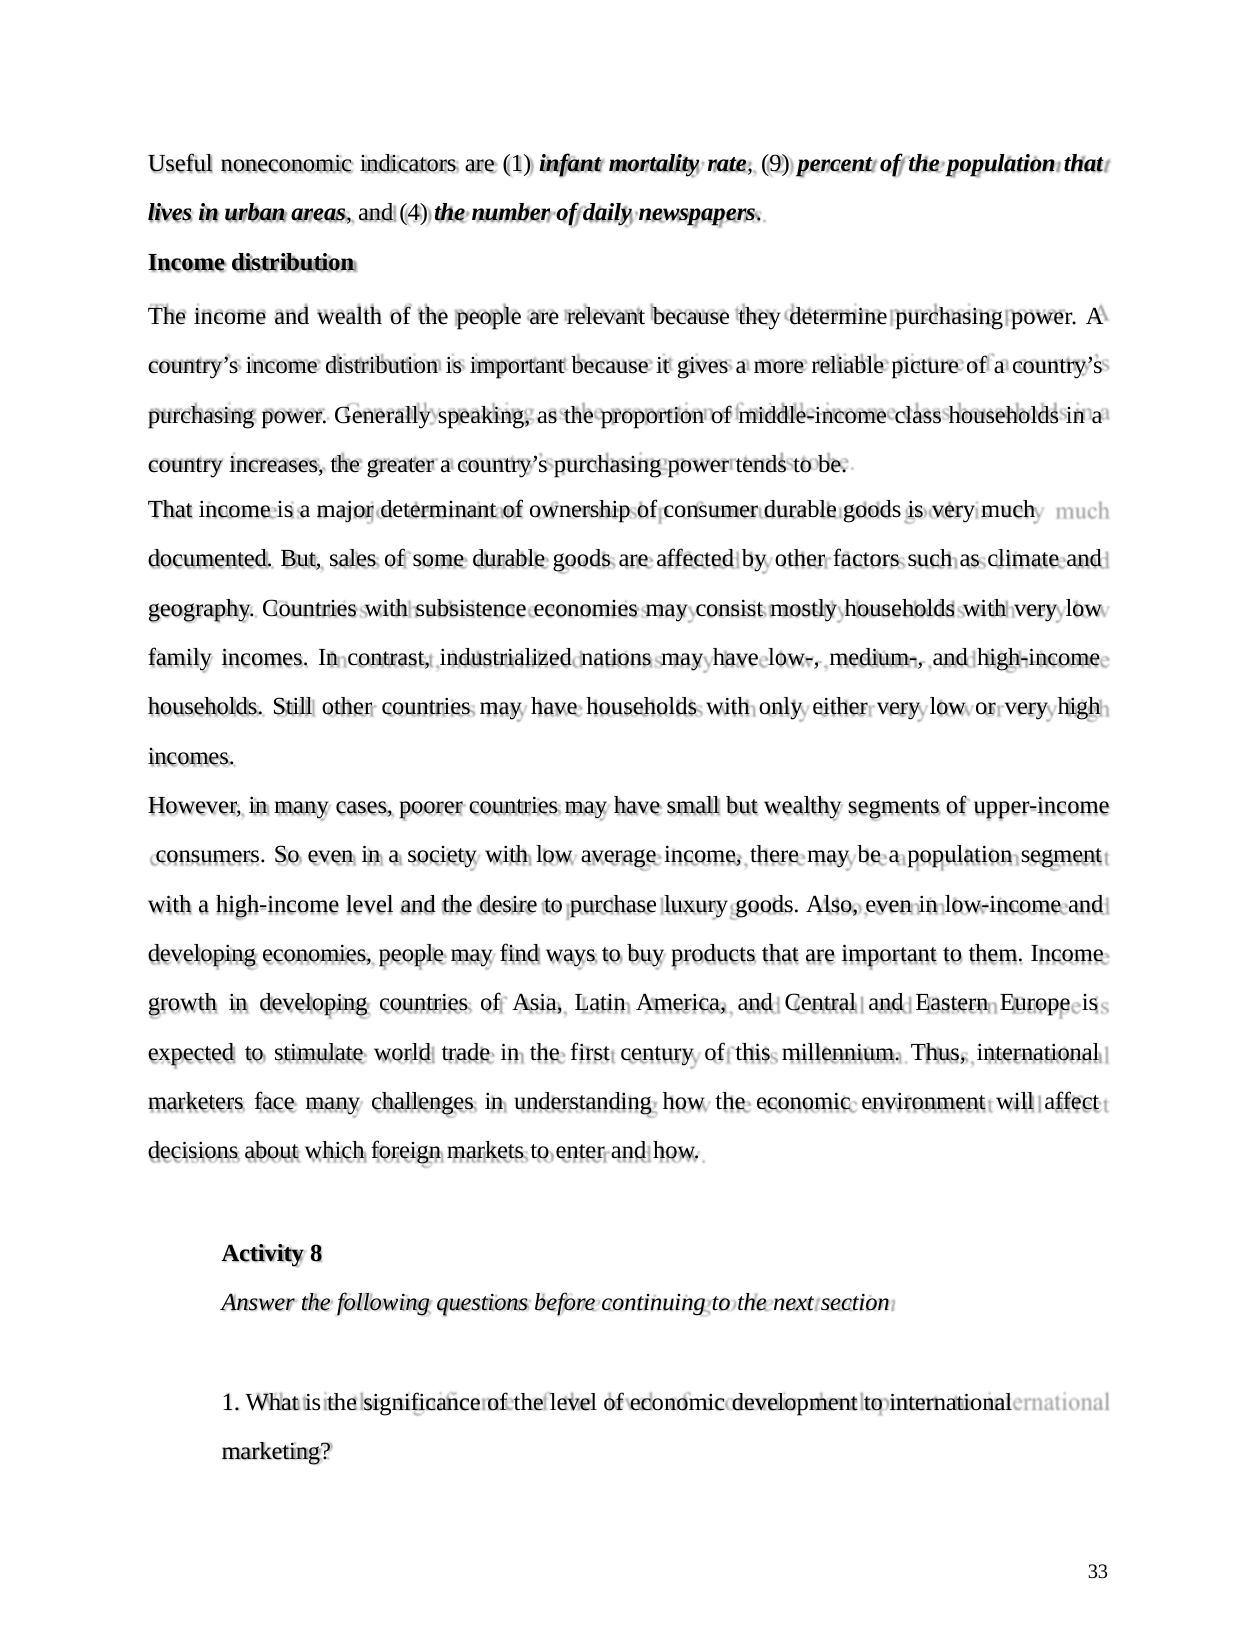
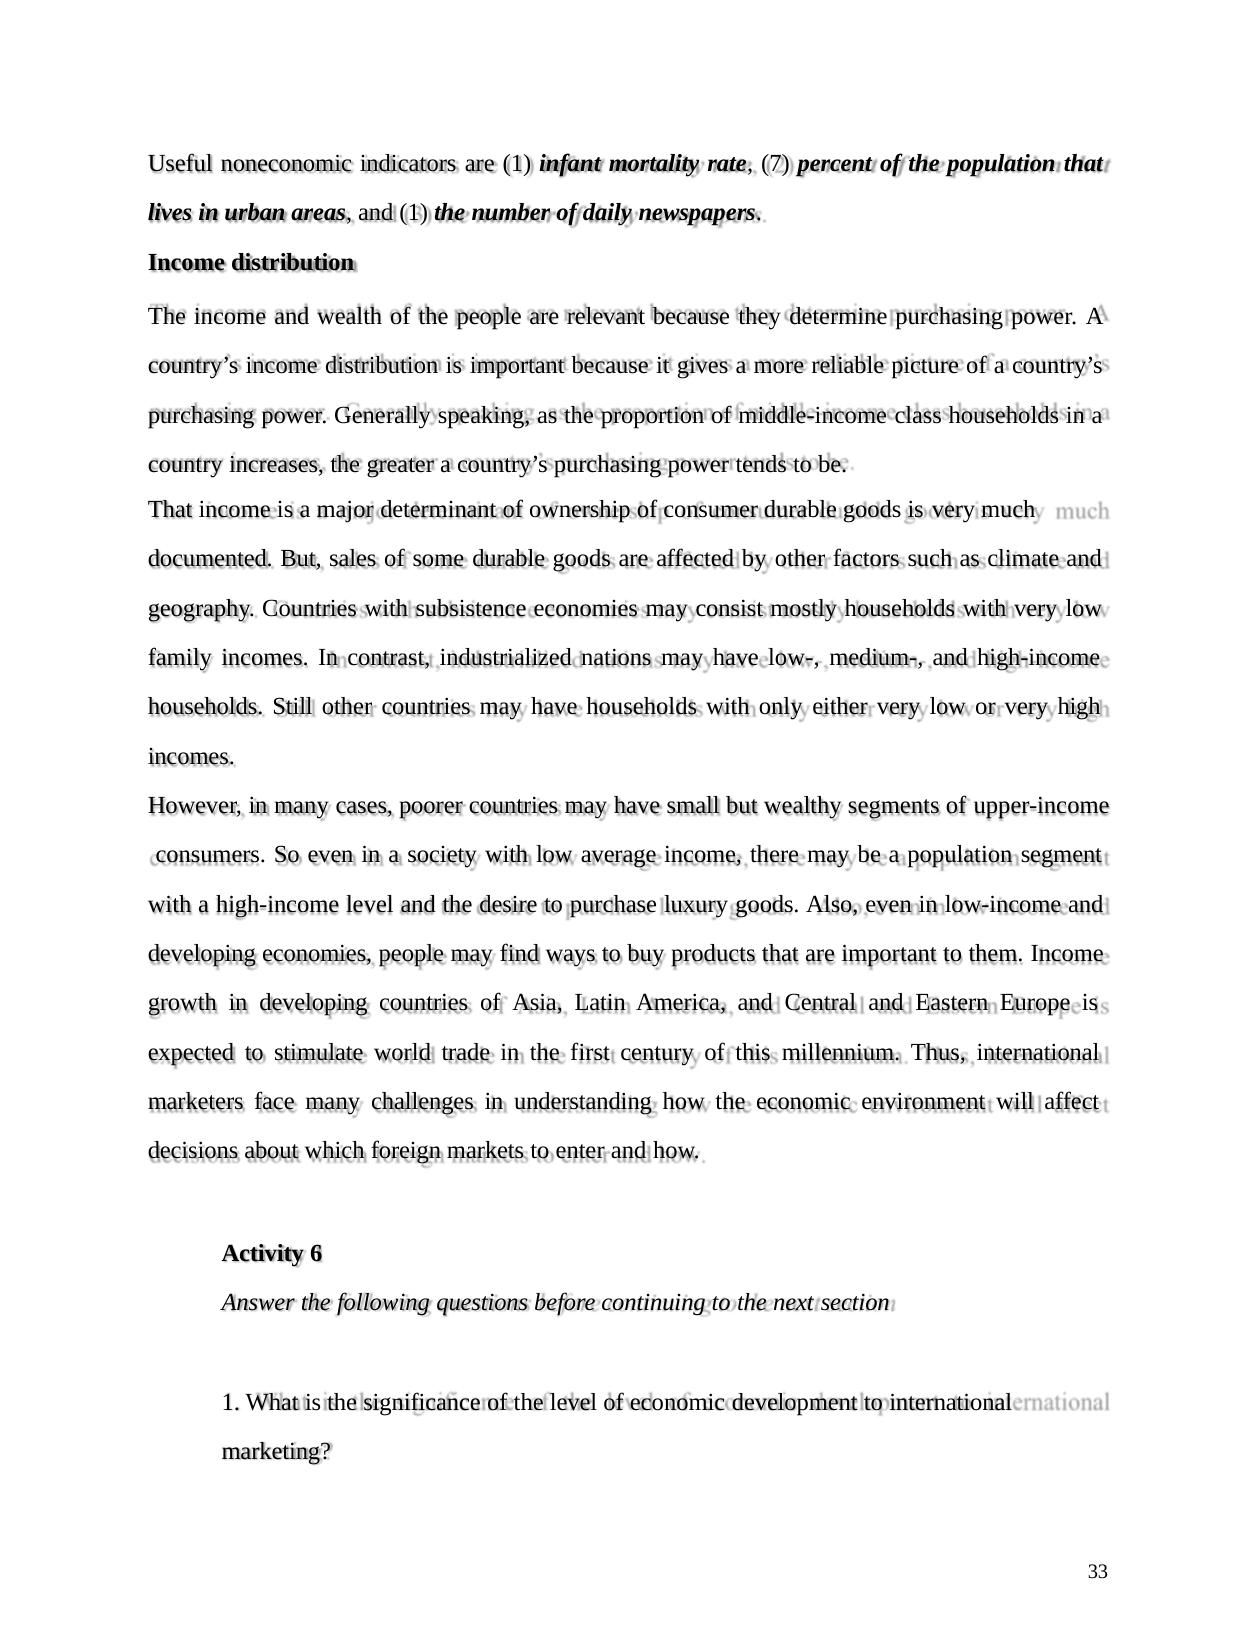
9: 9 -> 7
and 4: 4 -> 1
8: 8 -> 6
